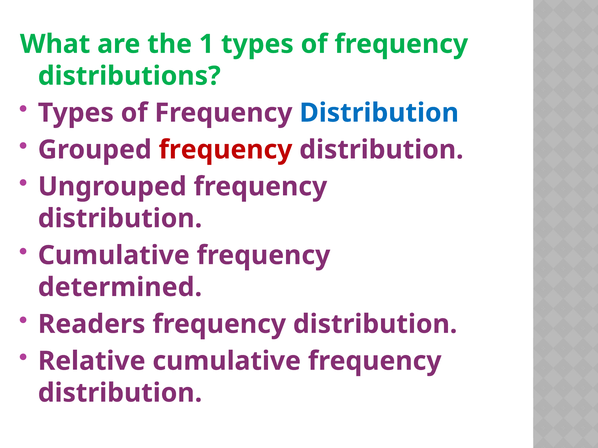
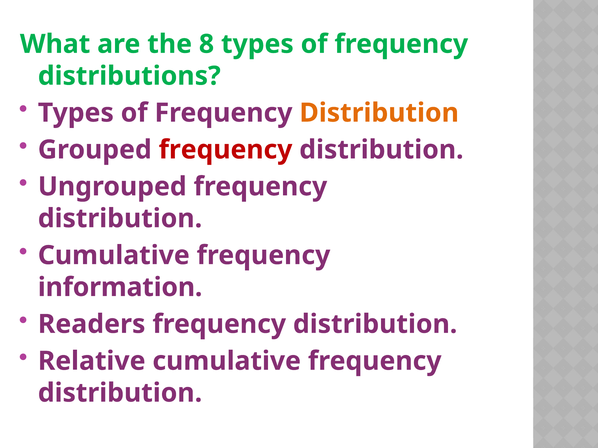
1: 1 -> 8
Distribution at (379, 113) colour: blue -> orange
determined: determined -> information
